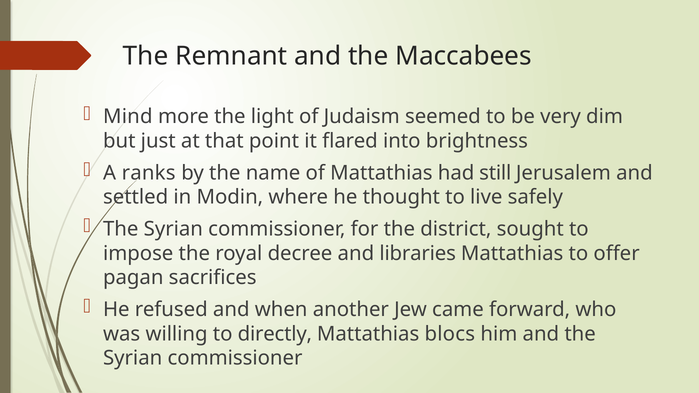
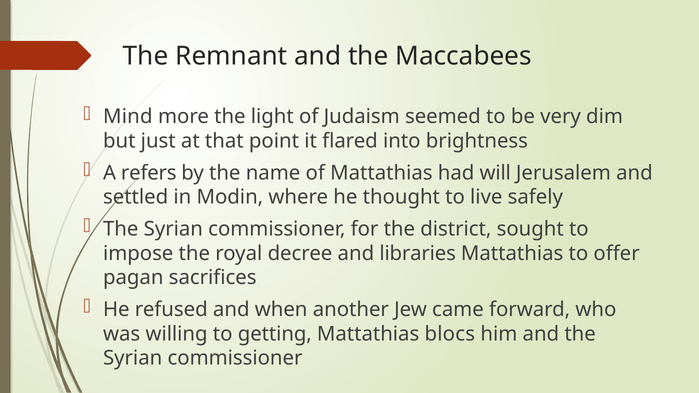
ranks: ranks -> refers
still: still -> will
directly: directly -> getting
